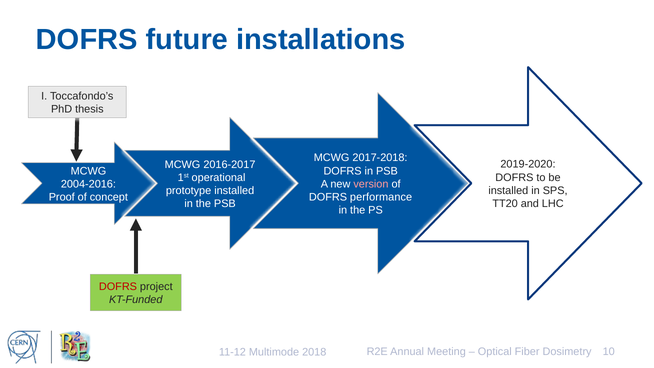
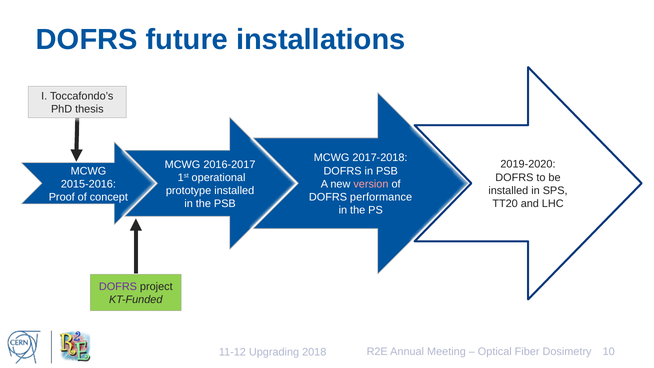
2004-2016: 2004-2016 -> 2015-2016
DOFRS at (118, 287) colour: red -> purple
Multimode: Multimode -> Upgrading
